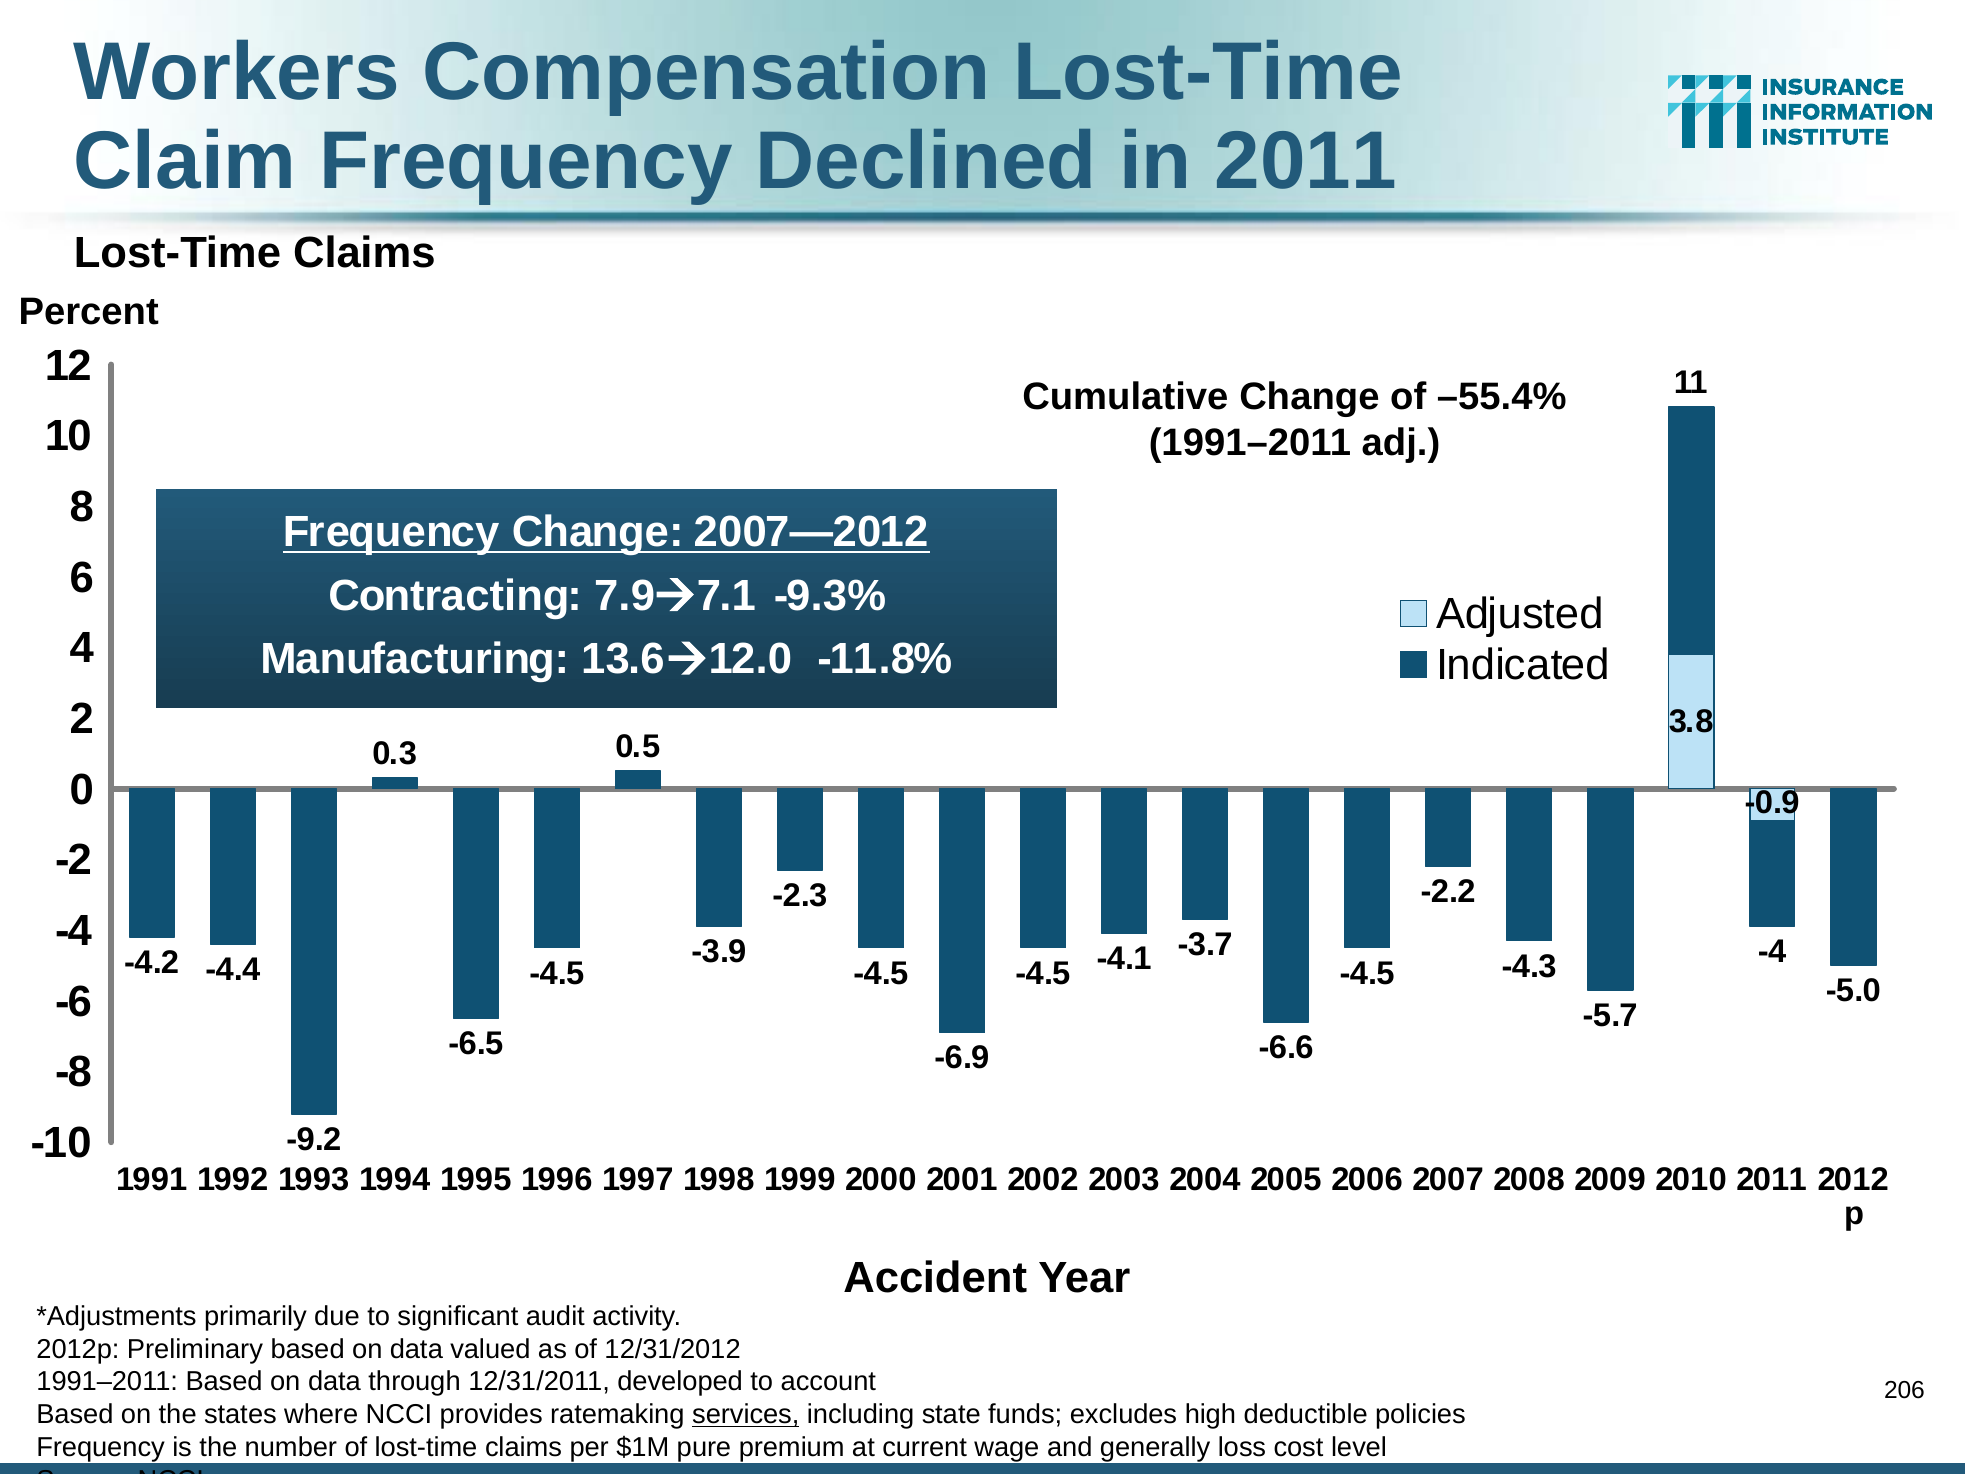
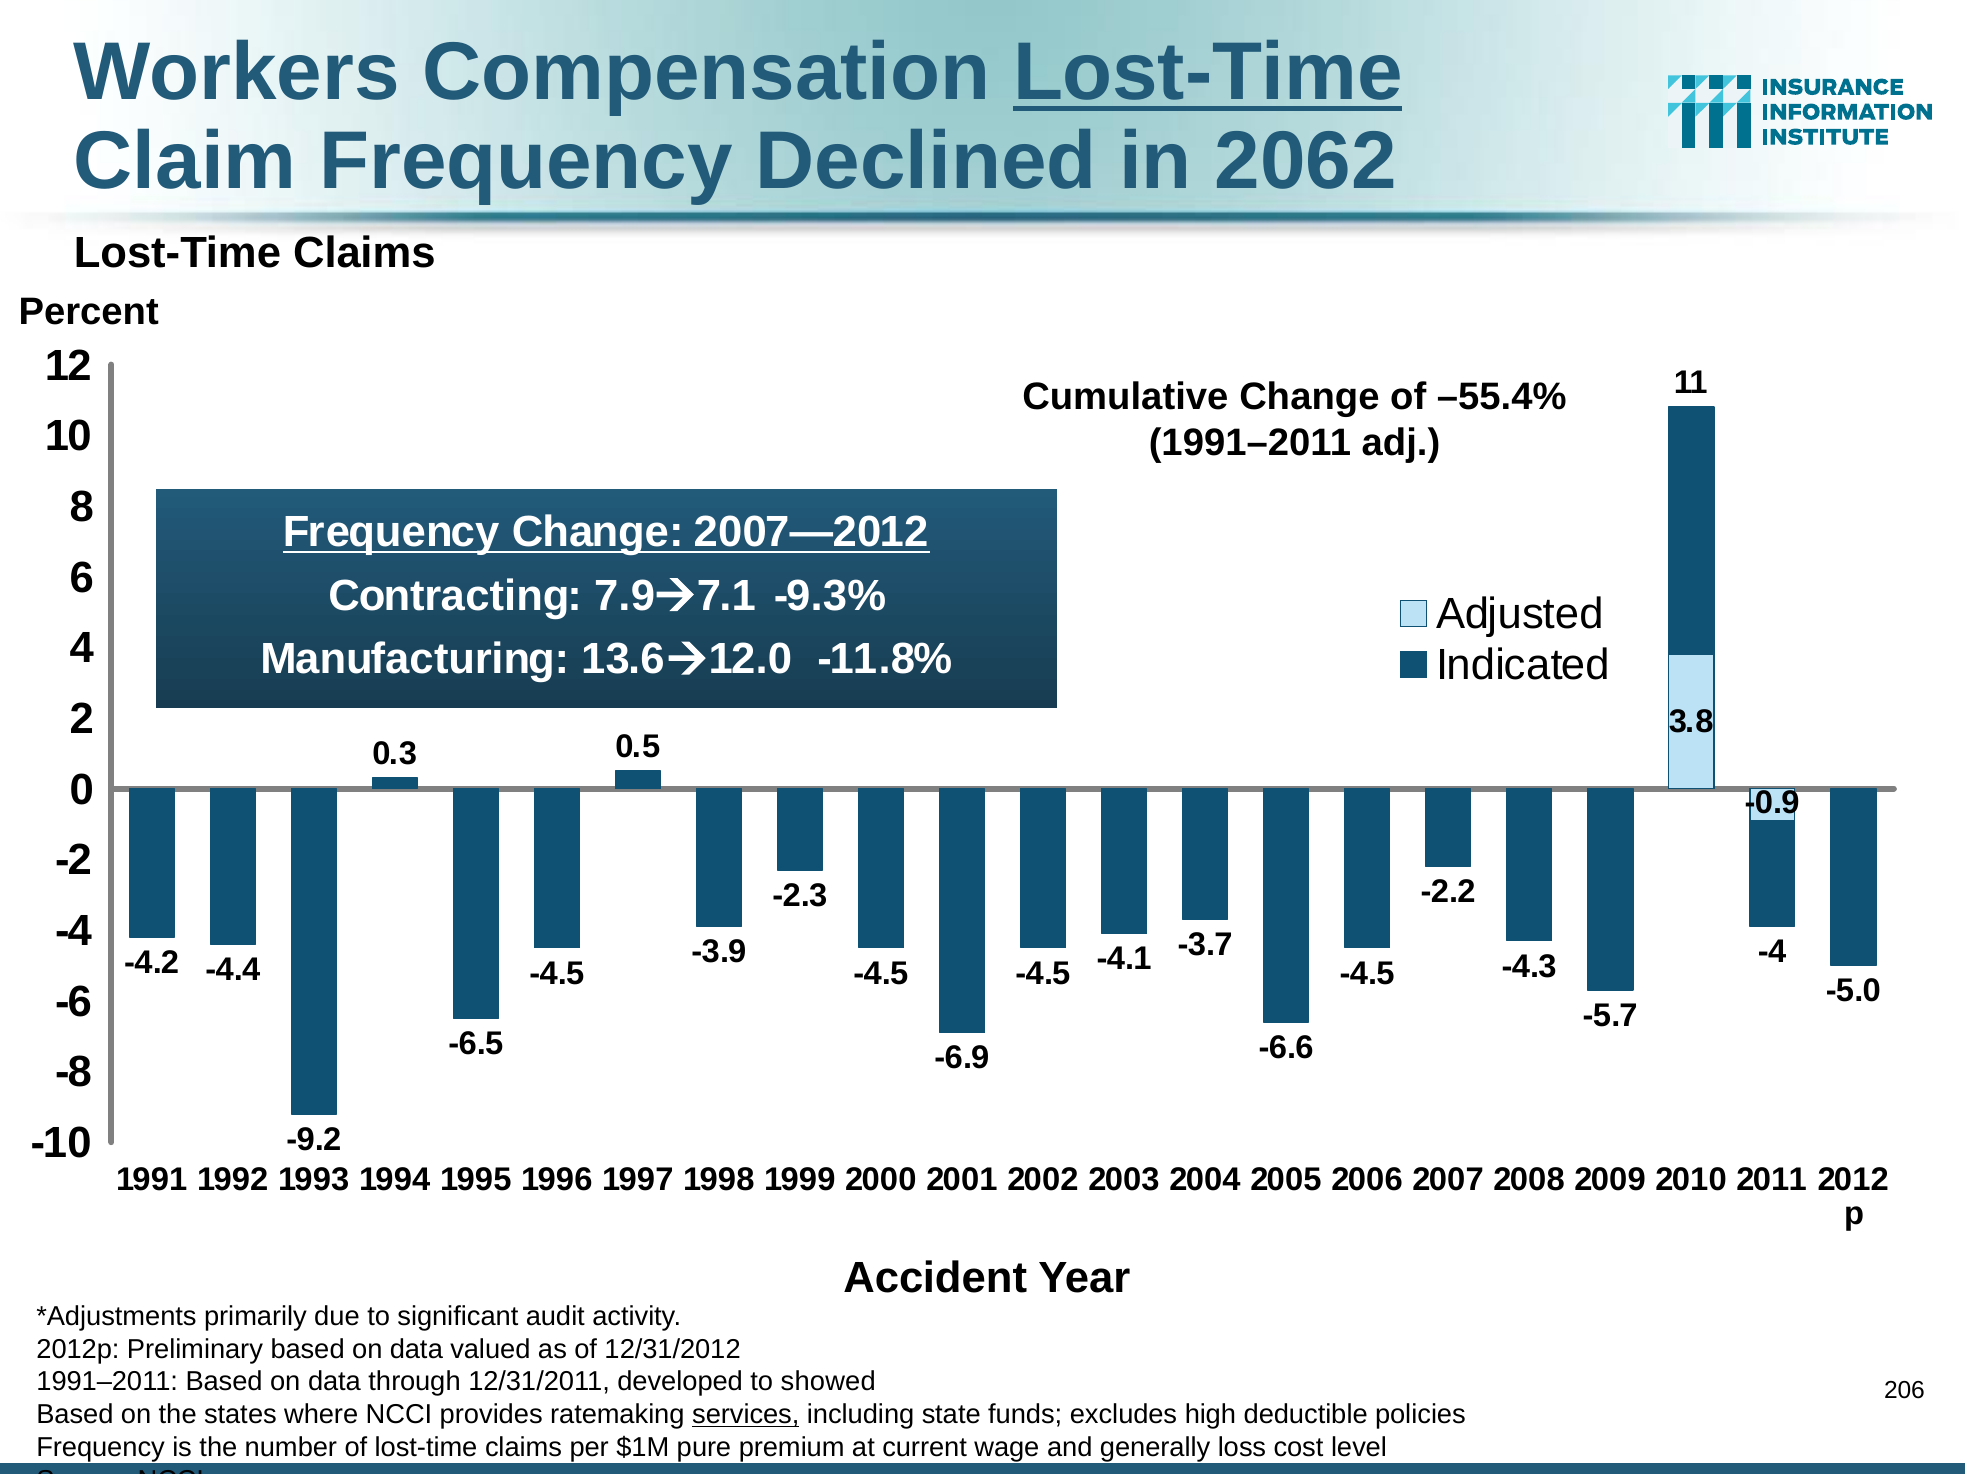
Lost-Time at (1208, 73) underline: none -> present
in 2011: 2011 -> 2062
account: account -> showed
